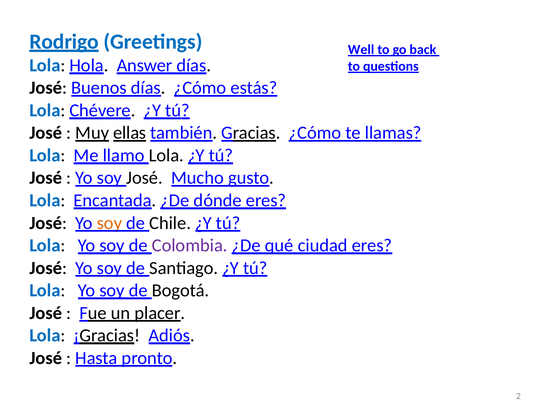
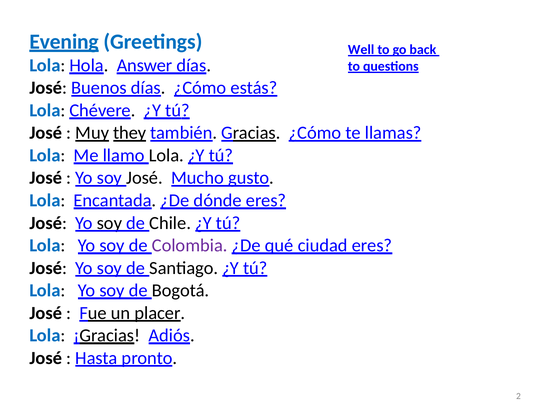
Rodrigo: Rodrigo -> Evening
ellas: ellas -> they
soy at (109, 223) colour: orange -> black
